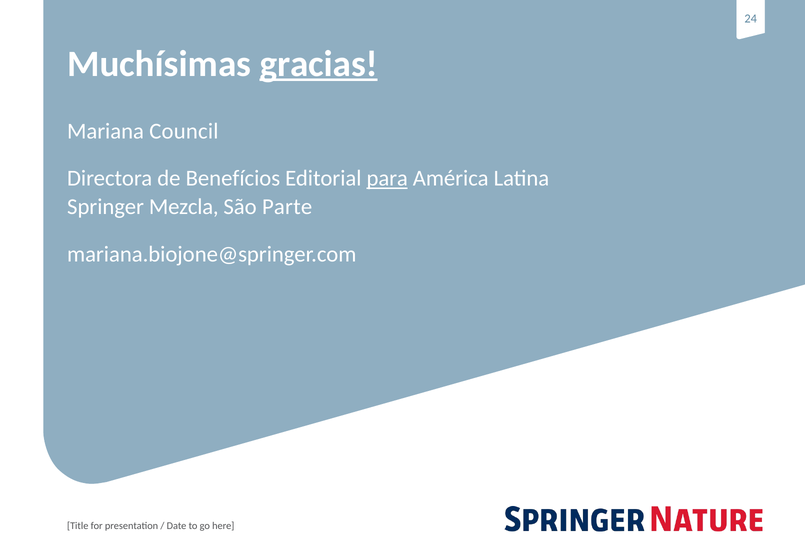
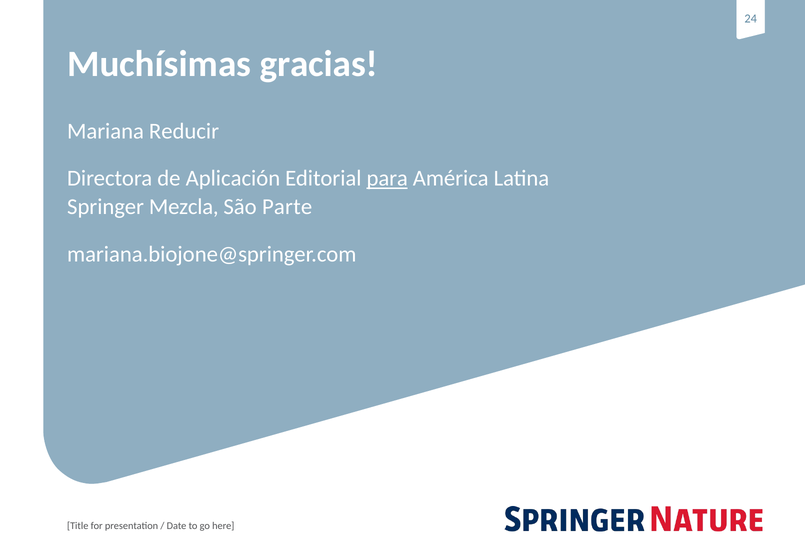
gracias underline: present -> none
Council: Council -> Reducir
Benefícios: Benefícios -> Aplicación
